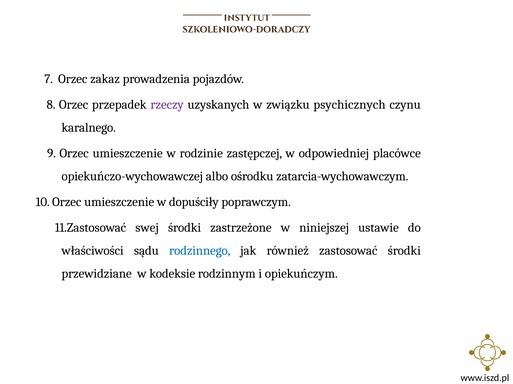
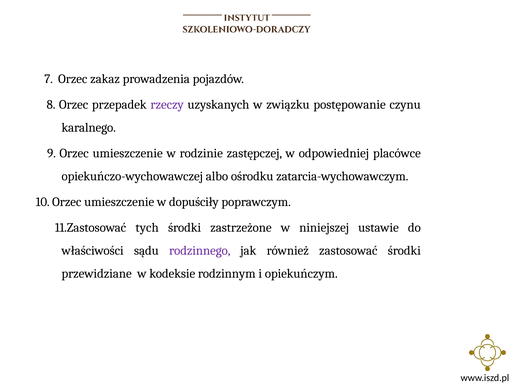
psychicznych: psychicznych -> postępowanie
swej: swej -> tych
rodzinnego colour: blue -> purple
